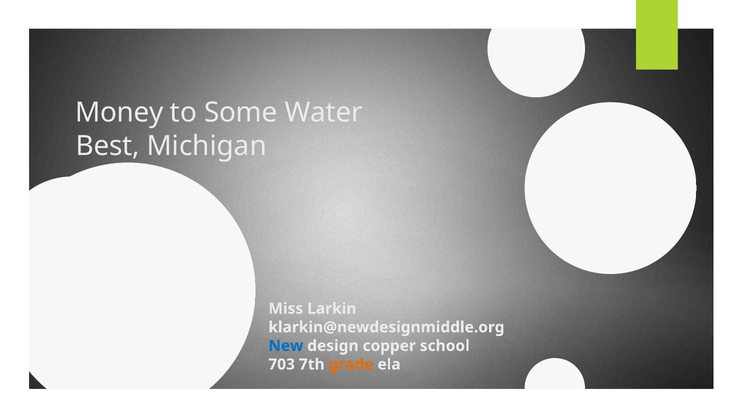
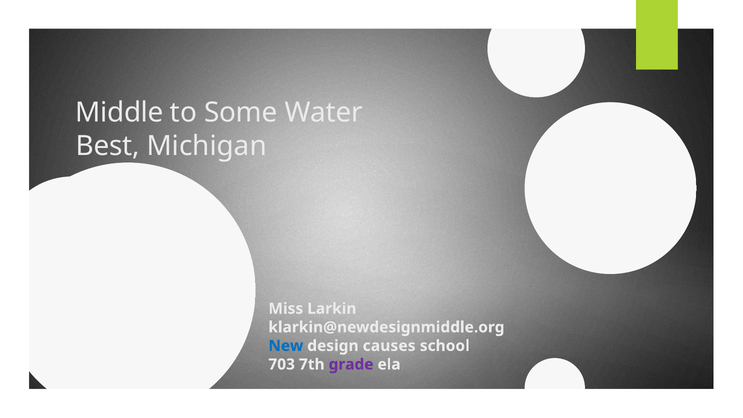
Money: Money -> Middle
copper: copper -> causes
grade colour: orange -> purple
